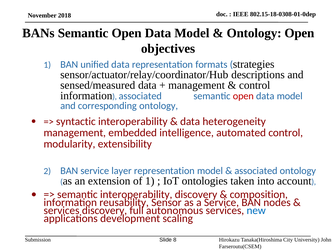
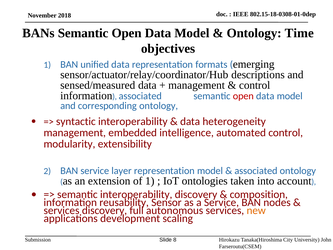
Ontology Open: Open -> Time
strategies: strategies -> emerging
new colour: blue -> orange
